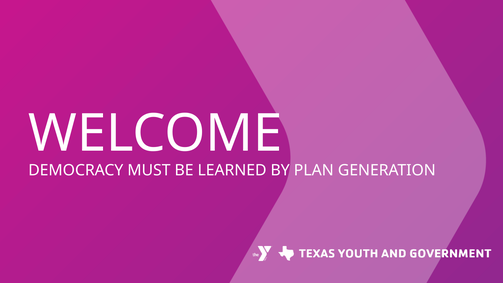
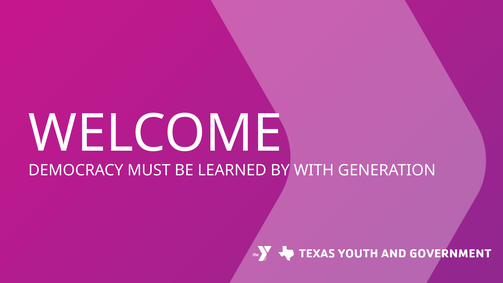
PLAN: PLAN -> WITH
